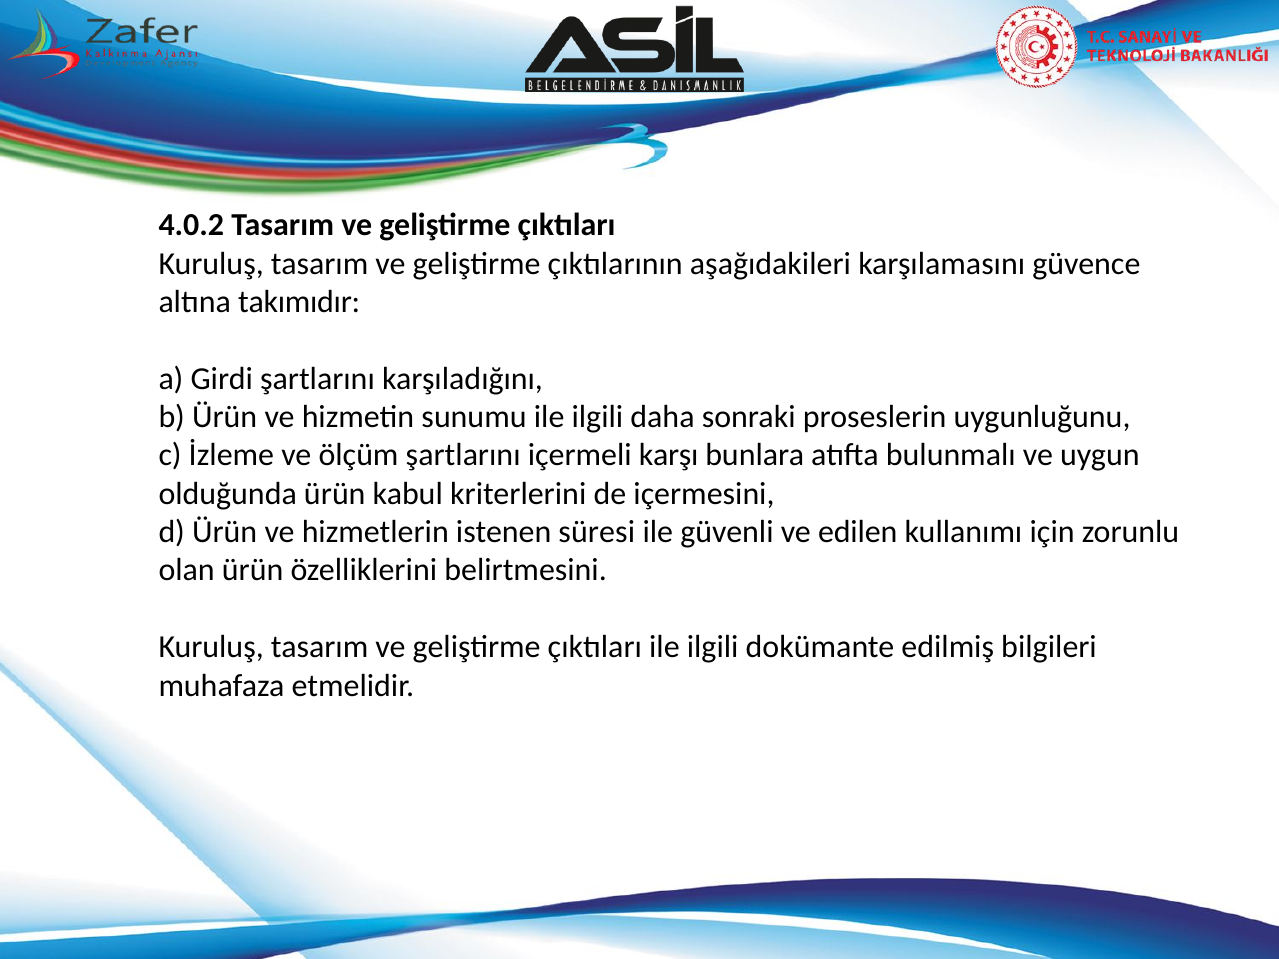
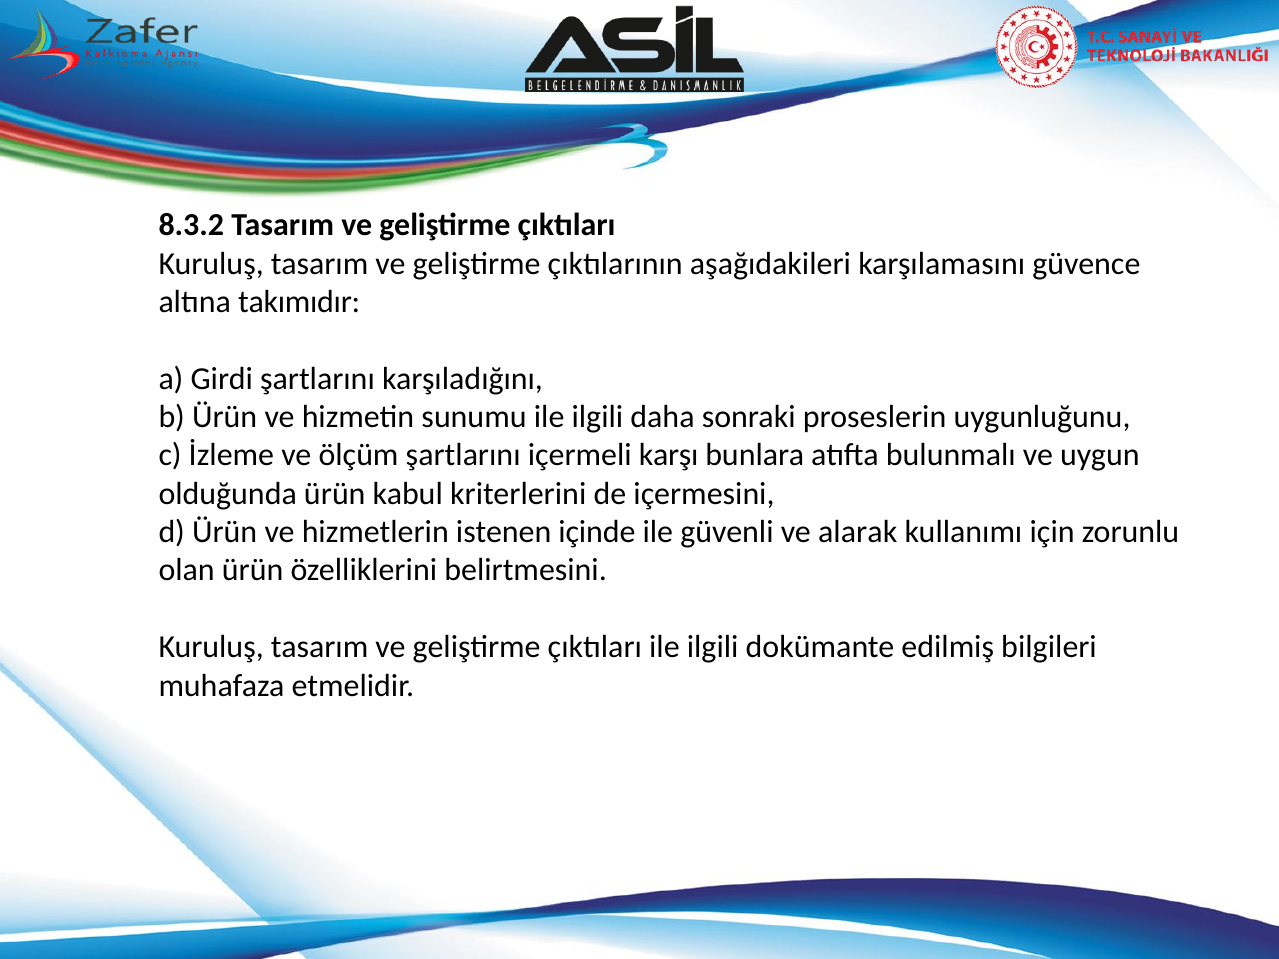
4.0.2: 4.0.2 -> 8.3.2
süresi: süresi -> içinde
edilen: edilen -> alarak
